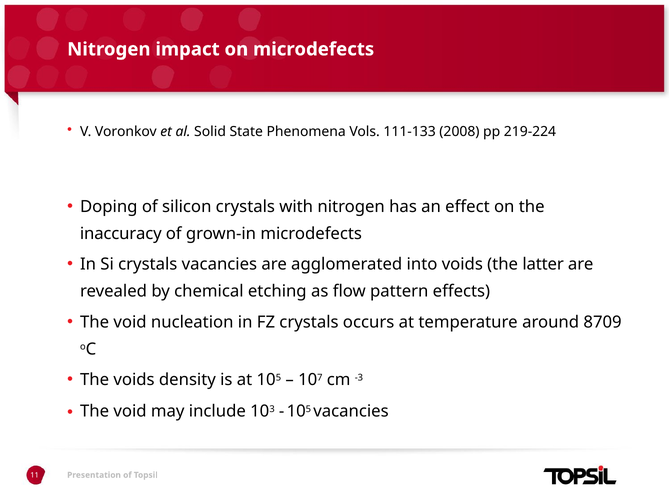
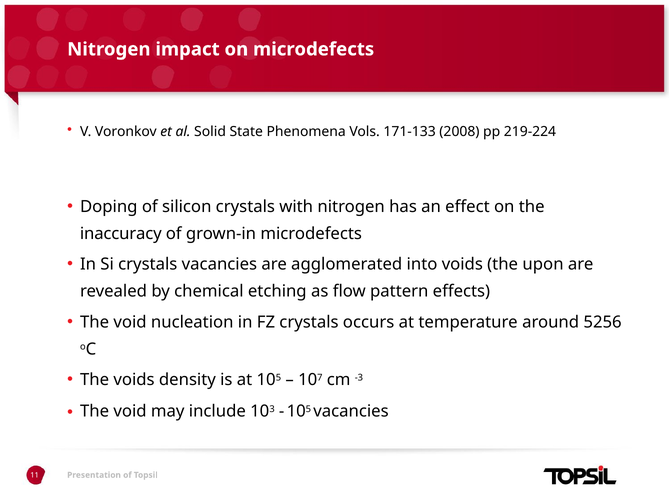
111-133: 111-133 -> 171-133
latter: latter -> upon
8709: 8709 -> 5256
